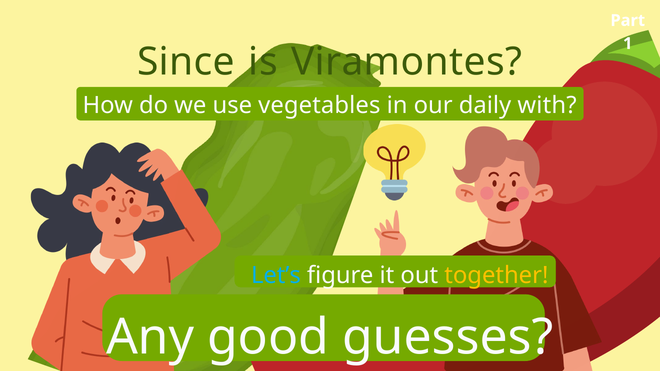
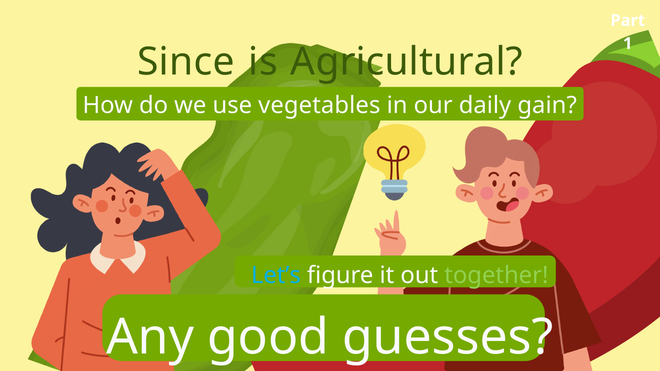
Viramontes: Viramontes -> Agricultural
with: with -> gain
together colour: yellow -> light green
